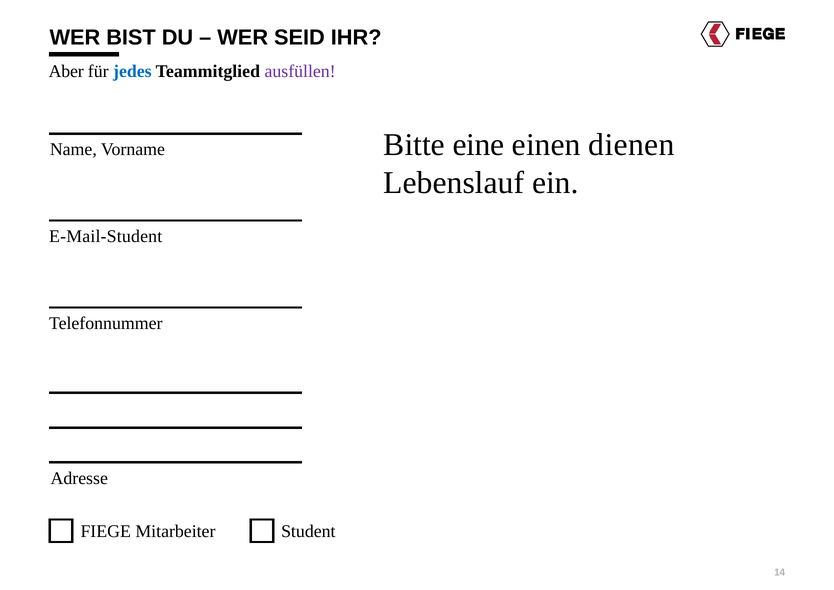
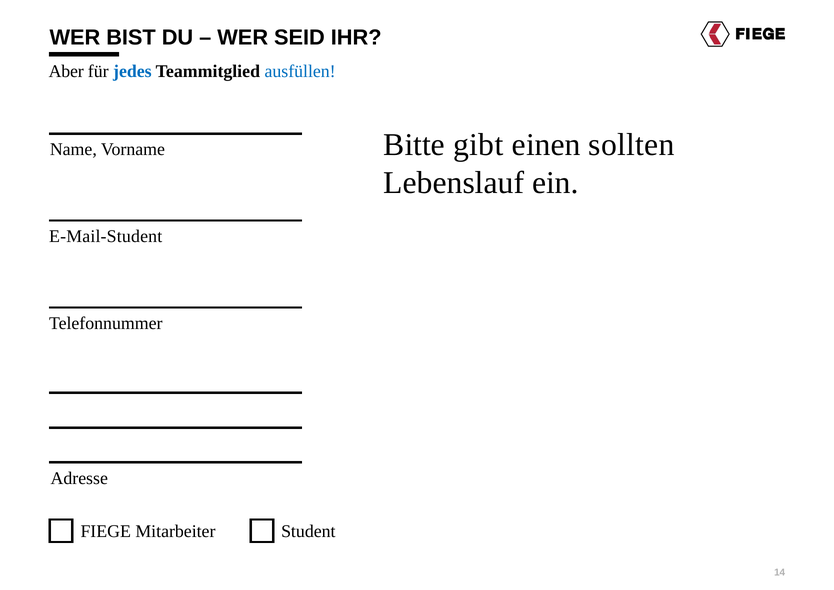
ausfüllen colour: purple -> blue
eine: eine -> gibt
dienen: dienen -> sollten
